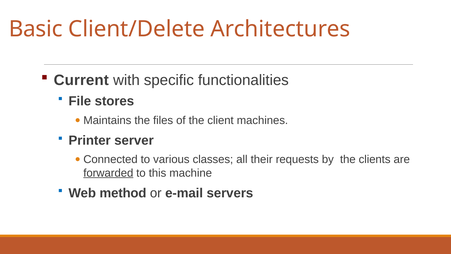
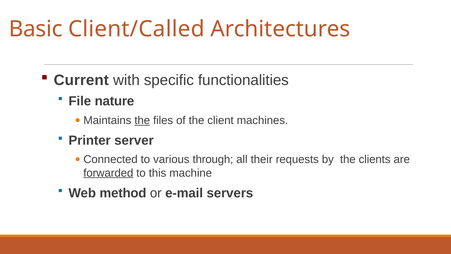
Client/Delete: Client/Delete -> Client/Called
stores: stores -> nature
the at (142, 120) underline: none -> present
classes: classes -> through
